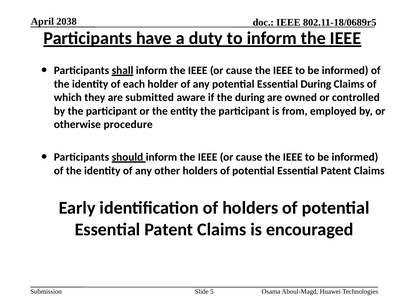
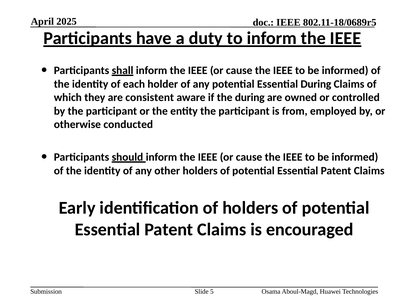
2038: 2038 -> 2025
submitted: submitted -> consistent
procedure: procedure -> conducted
